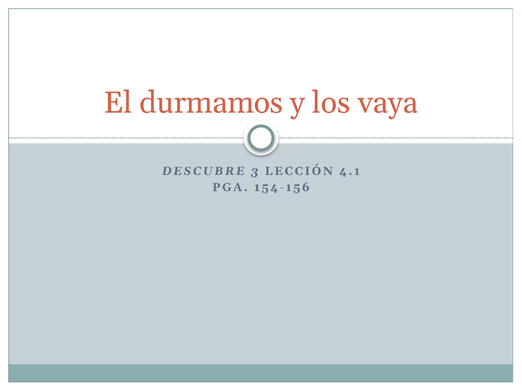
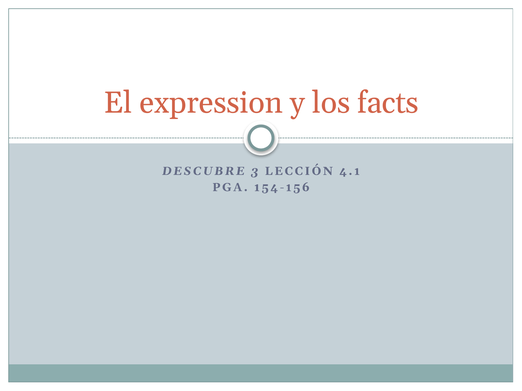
durmamos: durmamos -> expression
vaya: vaya -> facts
